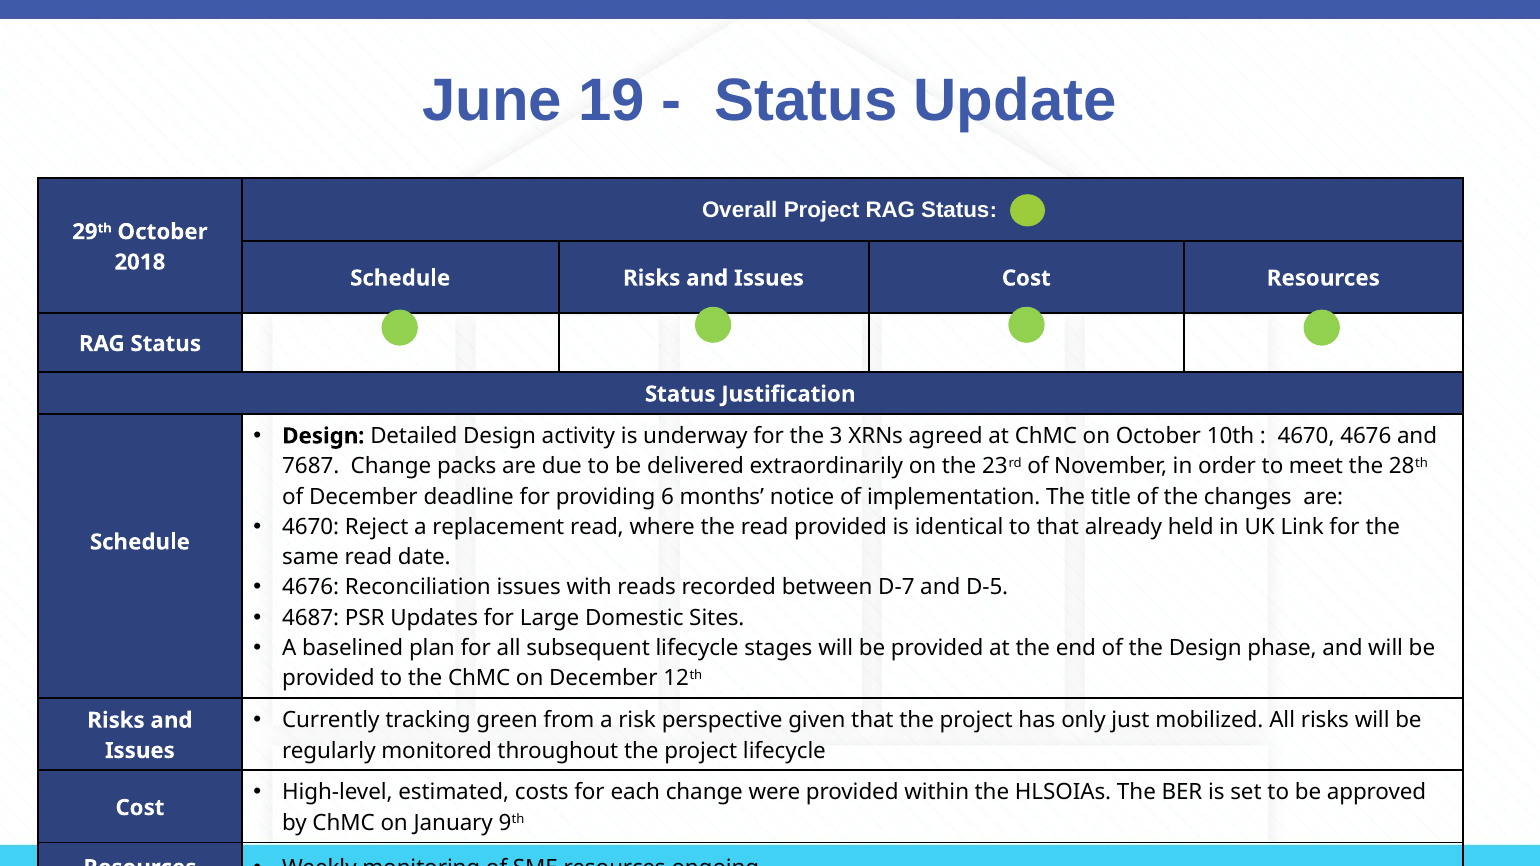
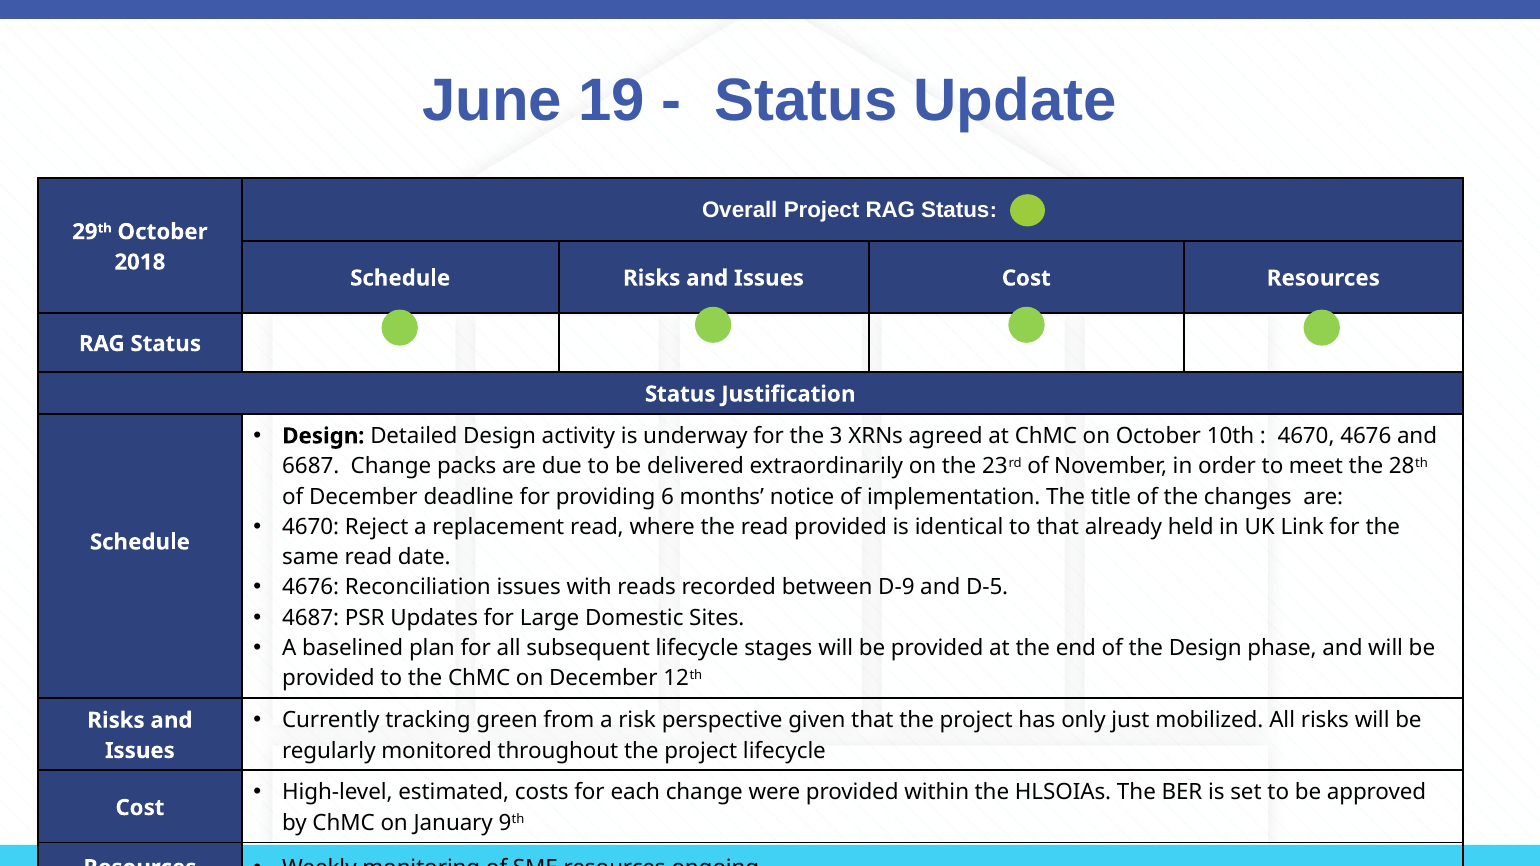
7687: 7687 -> 6687
D-7: D-7 -> D-9
